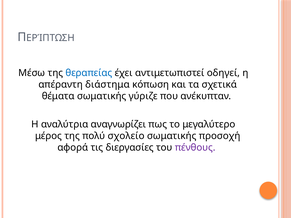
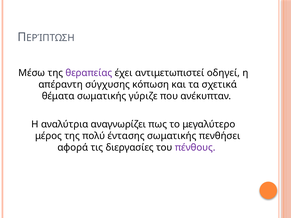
θεραπείας colour: blue -> purple
διάστημα: διάστημα -> σύγχυσης
σχολείο: σχολείο -> έντασης
προσοχή: προσοχή -> πενθήσει
